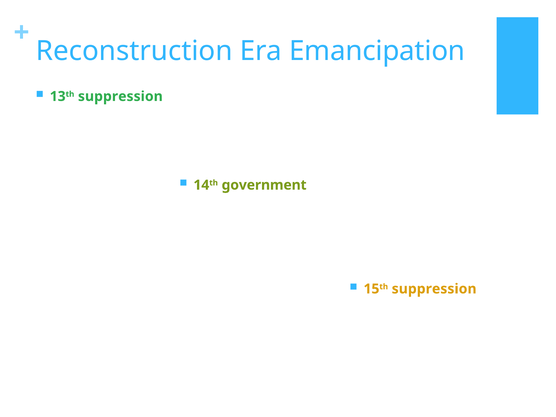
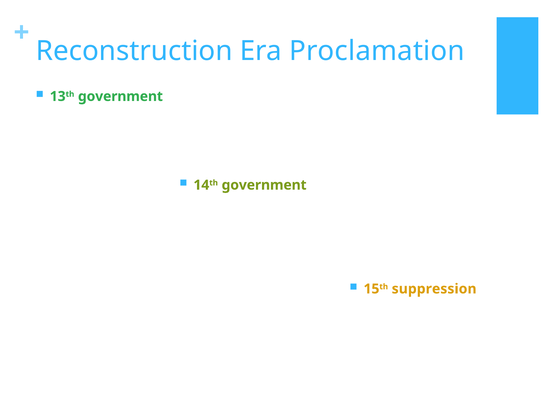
Emancipation: Emancipation -> Proclamation
13th suppression: suppression -> government
